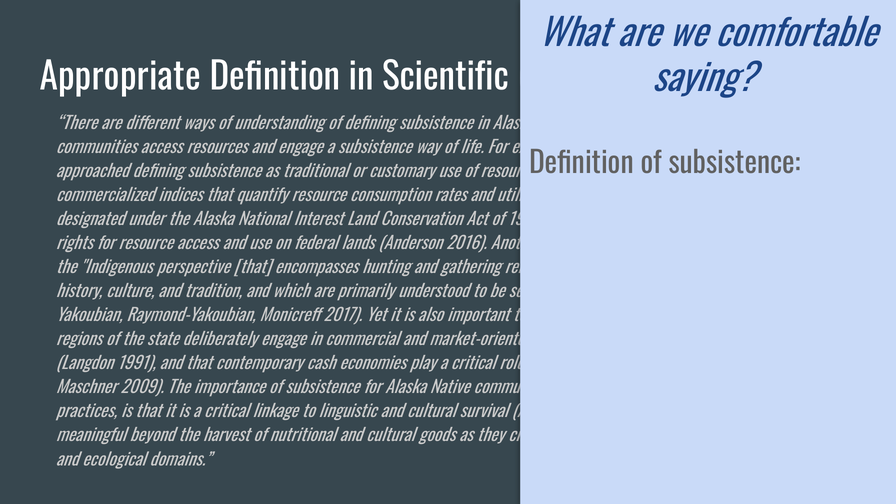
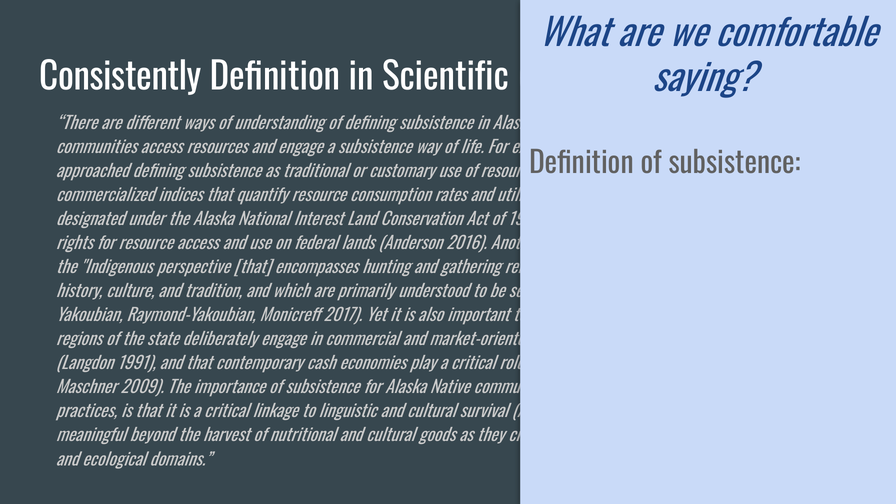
Appropriate: Appropriate -> Consistently
